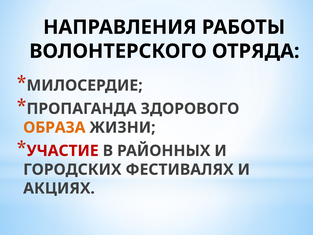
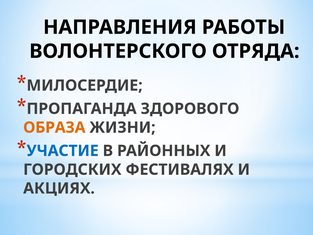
УЧАСТИЕ colour: red -> blue
